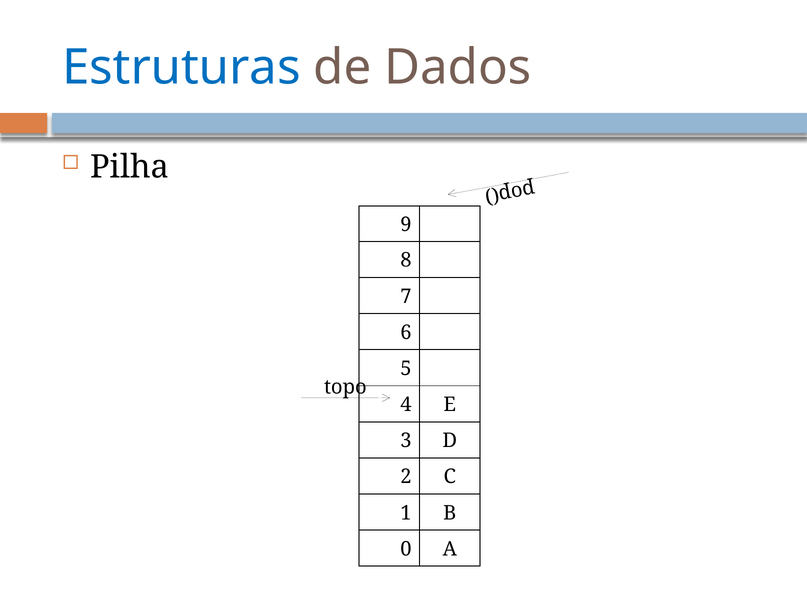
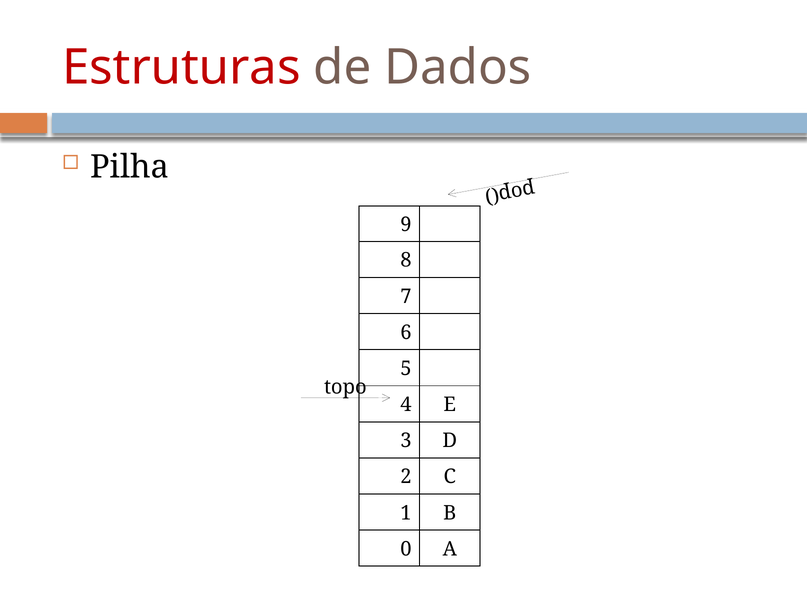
Estruturas colour: blue -> red
